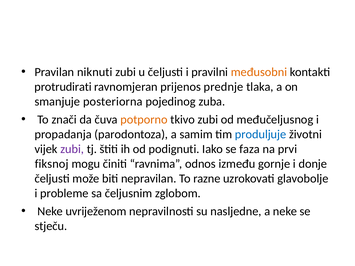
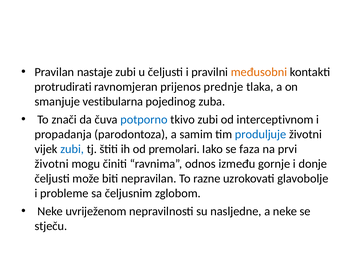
niknuti: niknuti -> nastaje
posteriorna: posteriorna -> vestibularna
potporno colour: orange -> blue
međučeljusnog: međučeljusnog -> interceptivnom
zubi at (72, 149) colour: purple -> blue
podignuti: podignuti -> premolari
fiksnoj at (52, 164): fiksnoj -> životni
